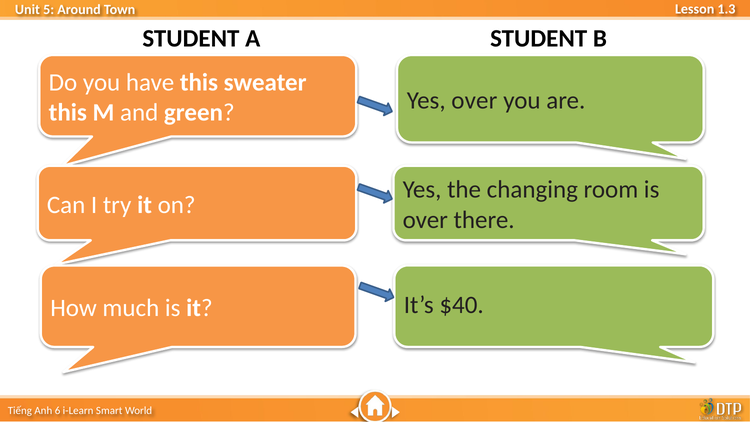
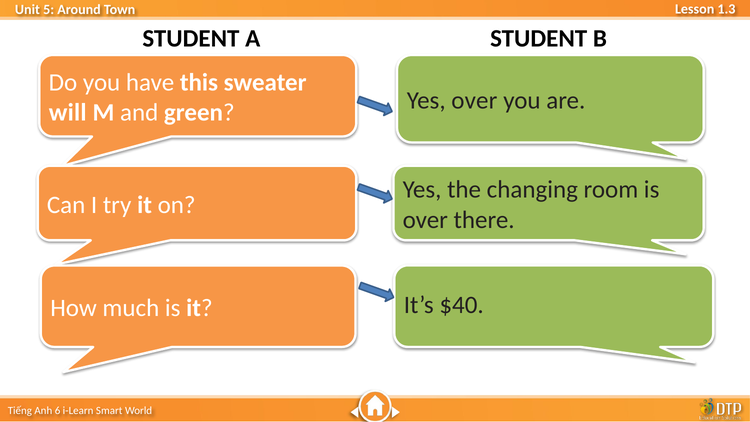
this at (68, 112): this -> will
